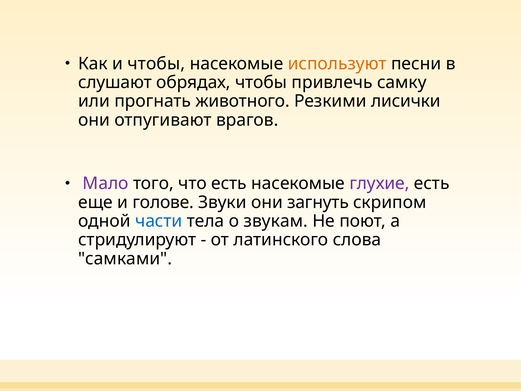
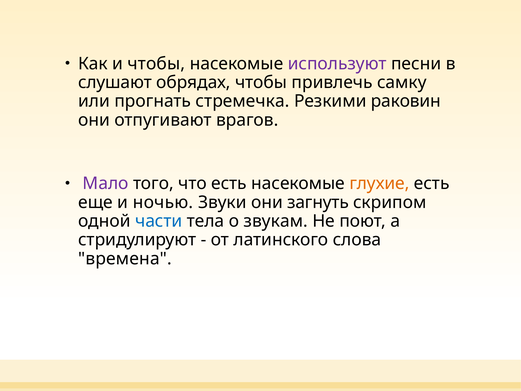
используют colour: orange -> purple
животного: животного -> стремечка
лисички: лисички -> раковин
глухие colour: purple -> orange
голове: голове -> ночью
самками: самками -> времена
